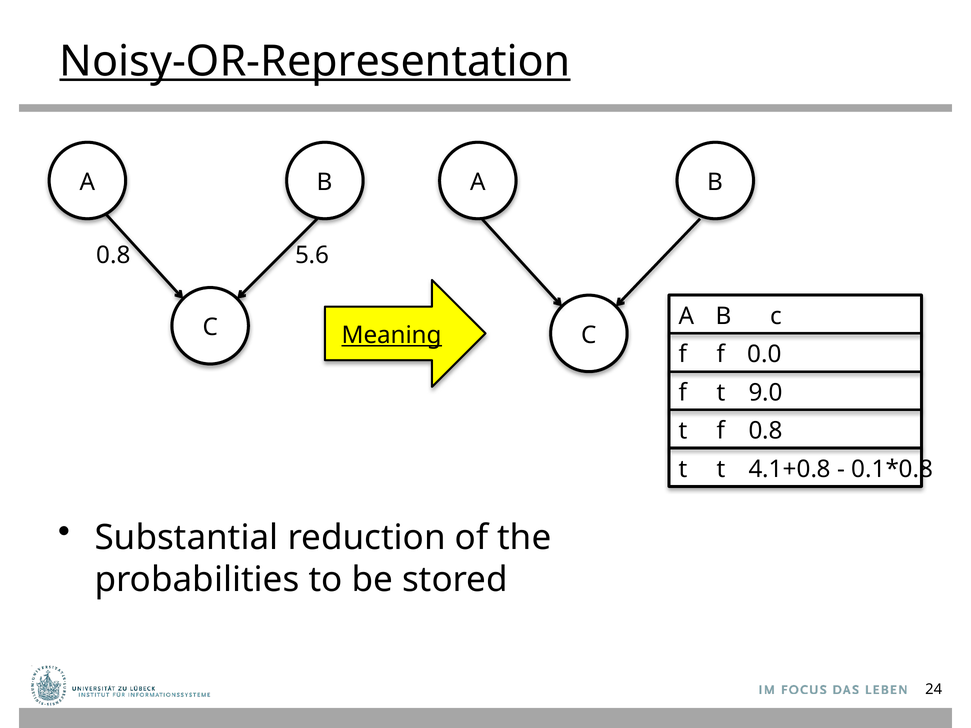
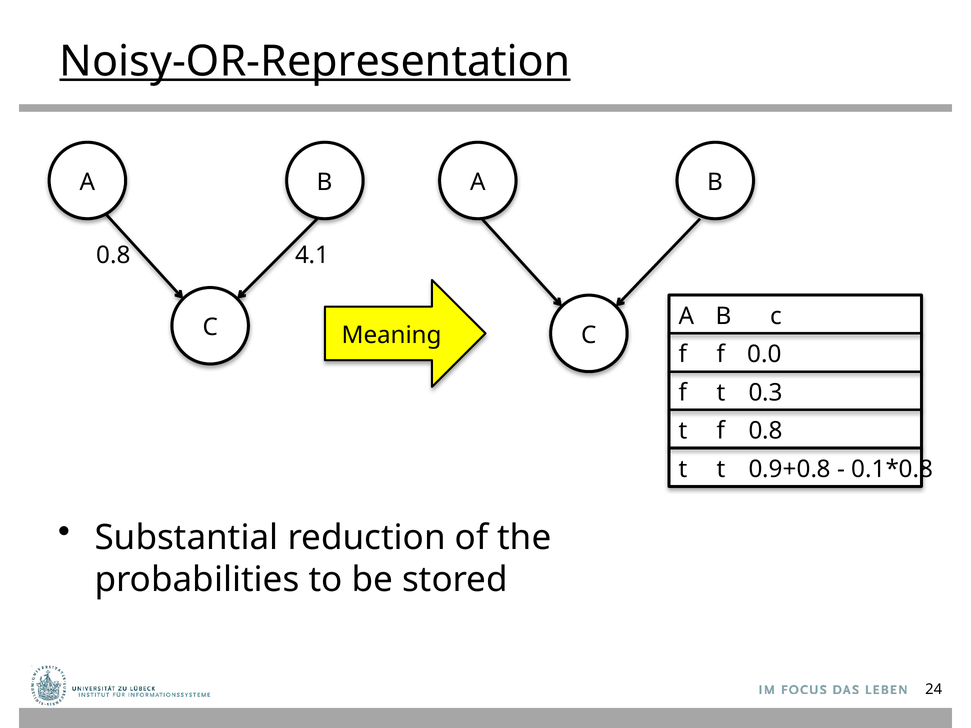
5.6: 5.6 -> 4.1
Meaning underline: present -> none
9.0: 9.0 -> 0.3
4.1+0.8: 4.1+0.8 -> 0.9+0.8
